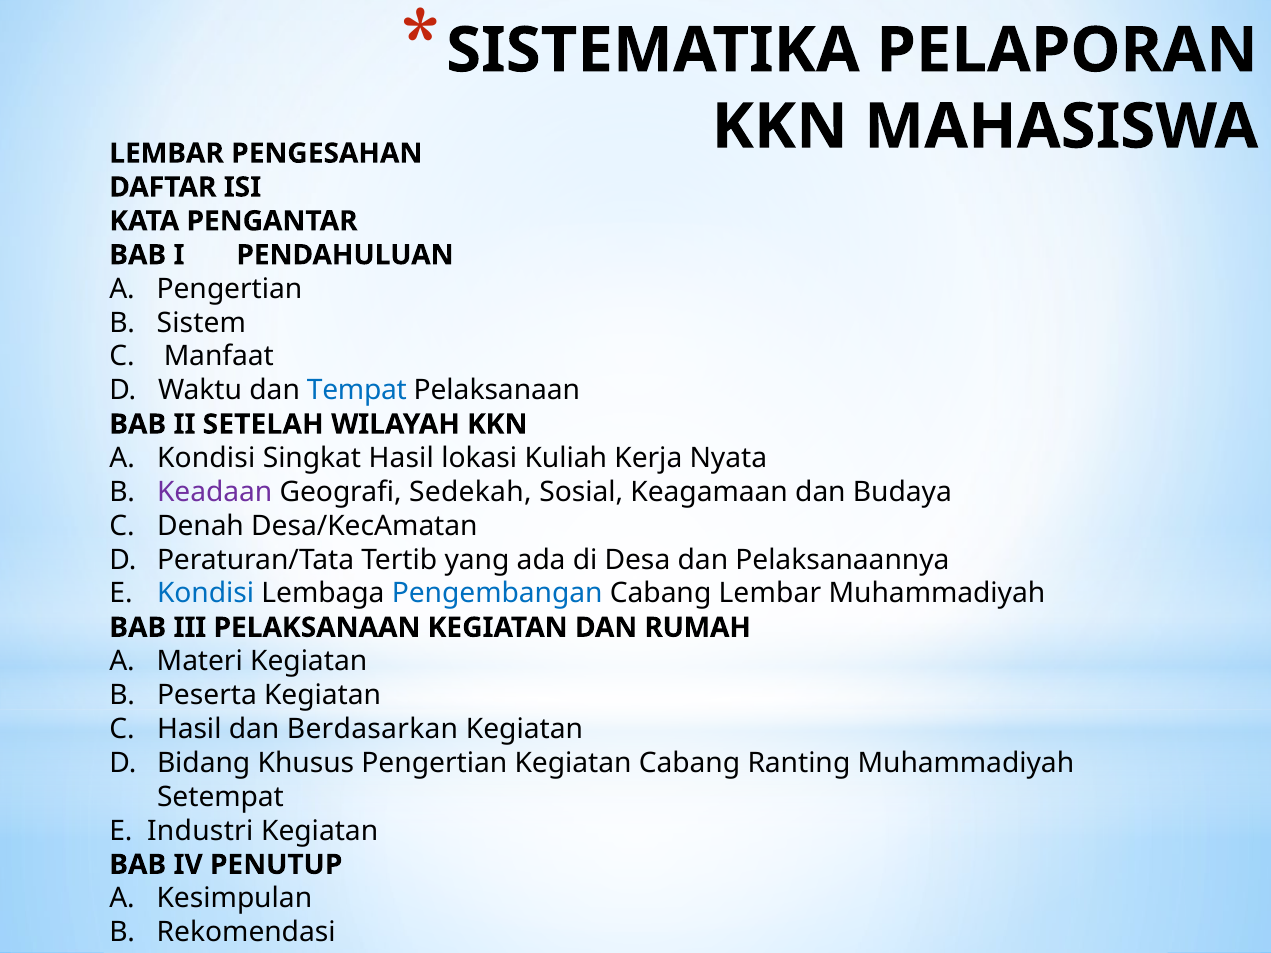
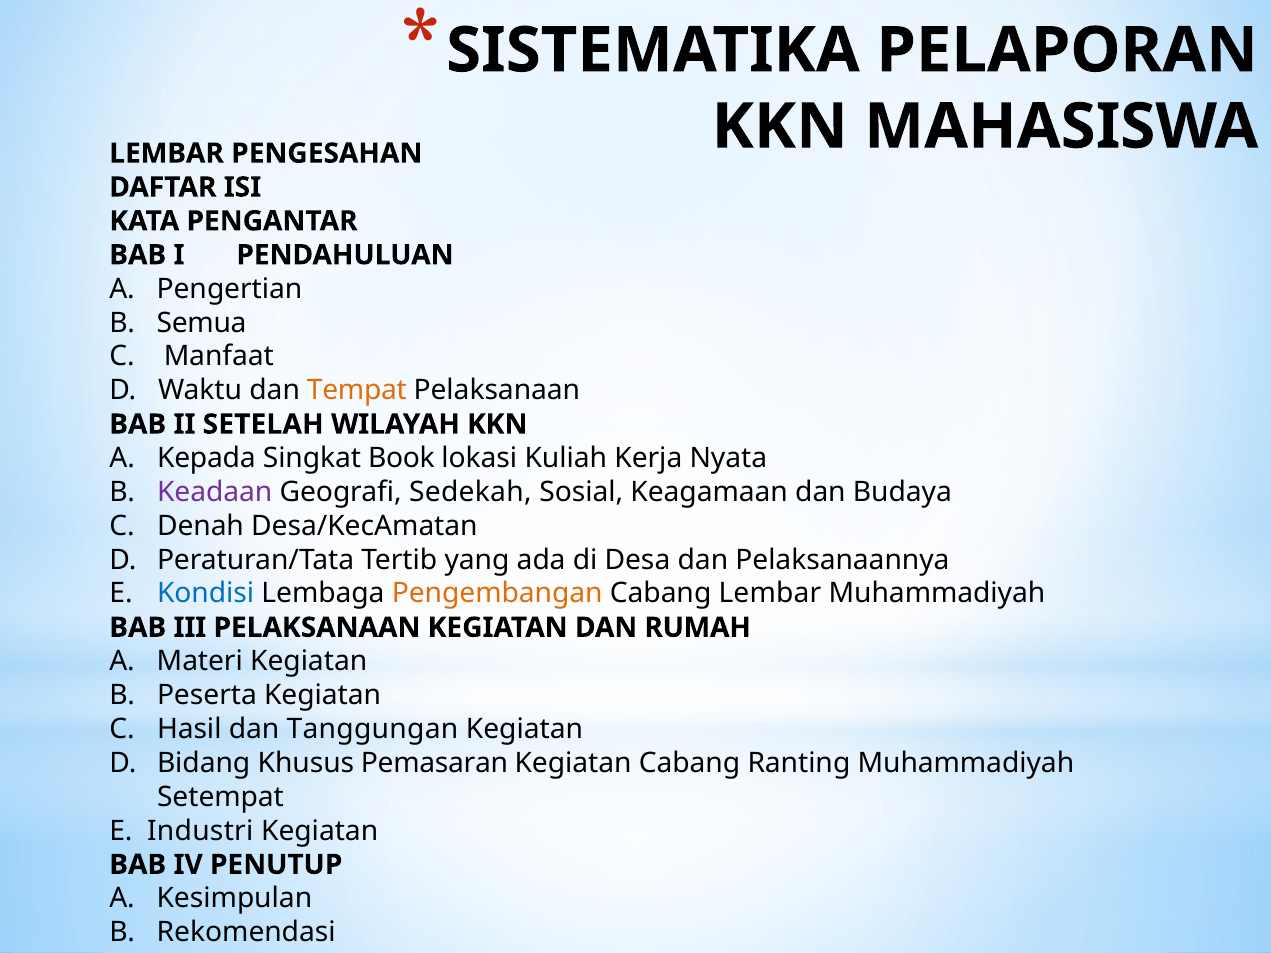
Sistem: Sistem -> Semua
Tempat colour: blue -> orange
A Kondisi: Kondisi -> Kepada
Singkat Hasil: Hasil -> Book
Pengembangan colour: blue -> orange
Berdasarkan: Berdasarkan -> Tanggungan
Khusus Pengertian: Pengertian -> Pemasaran
